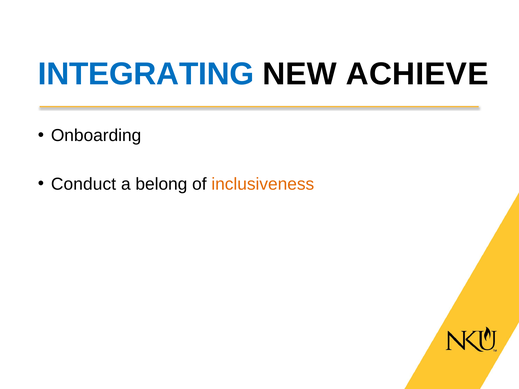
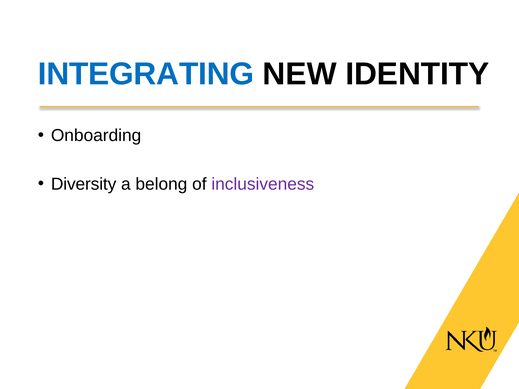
ACHIEVE: ACHIEVE -> IDENTITY
Conduct: Conduct -> Diversity
inclusiveness colour: orange -> purple
